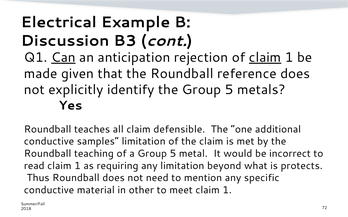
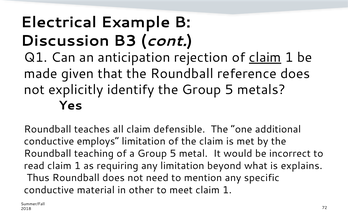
Can underline: present -> none
samples: samples -> employs
protects: protects -> explains
